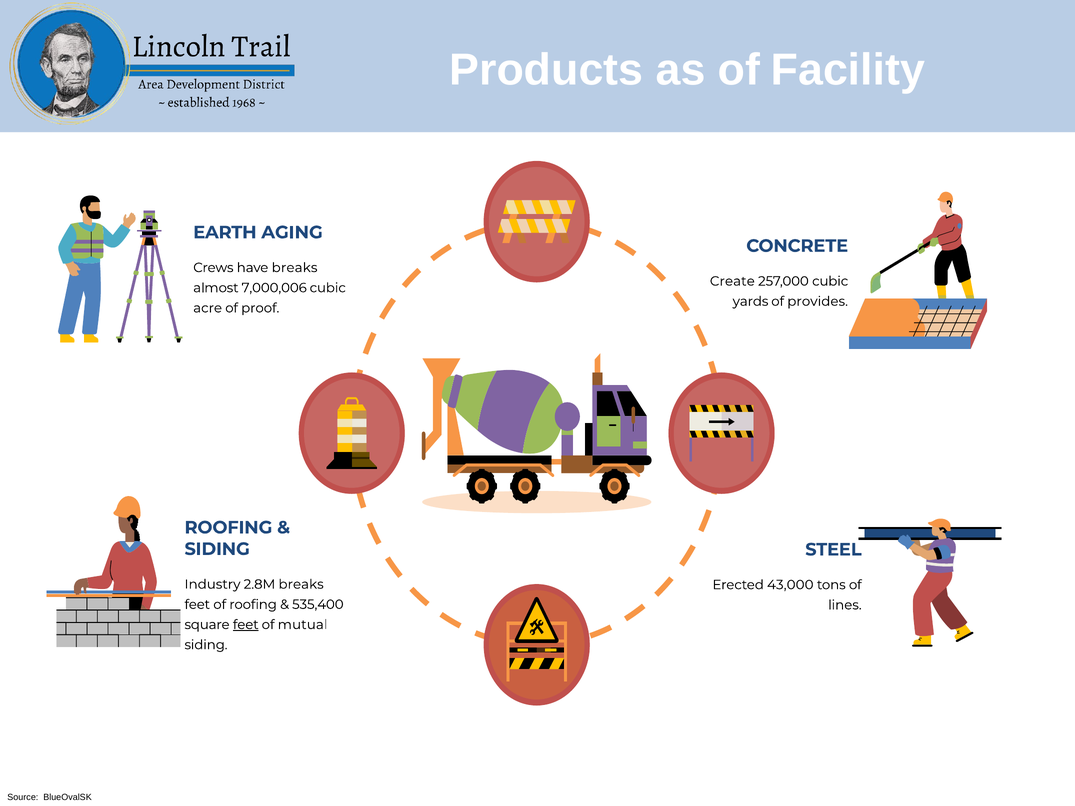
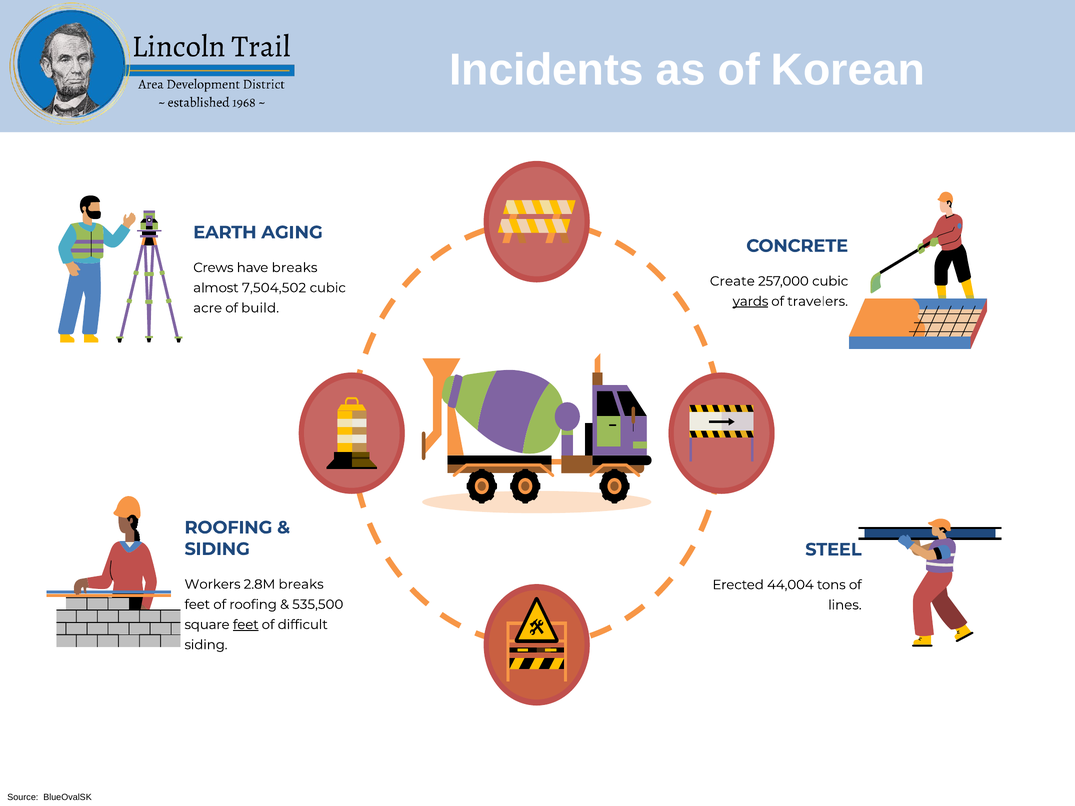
Products: Products -> Incidents
Facility: Facility -> Korean
7,000,006: 7,000,006 -> 7,504,502
yards underline: none -> present
provides: provides -> travelers
proof: proof -> build
Industry: Industry -> Workers
43,000: 43,000 -> 44,004
535,400: 535,400 -> 535,500
mutual: mutual -> difficult
